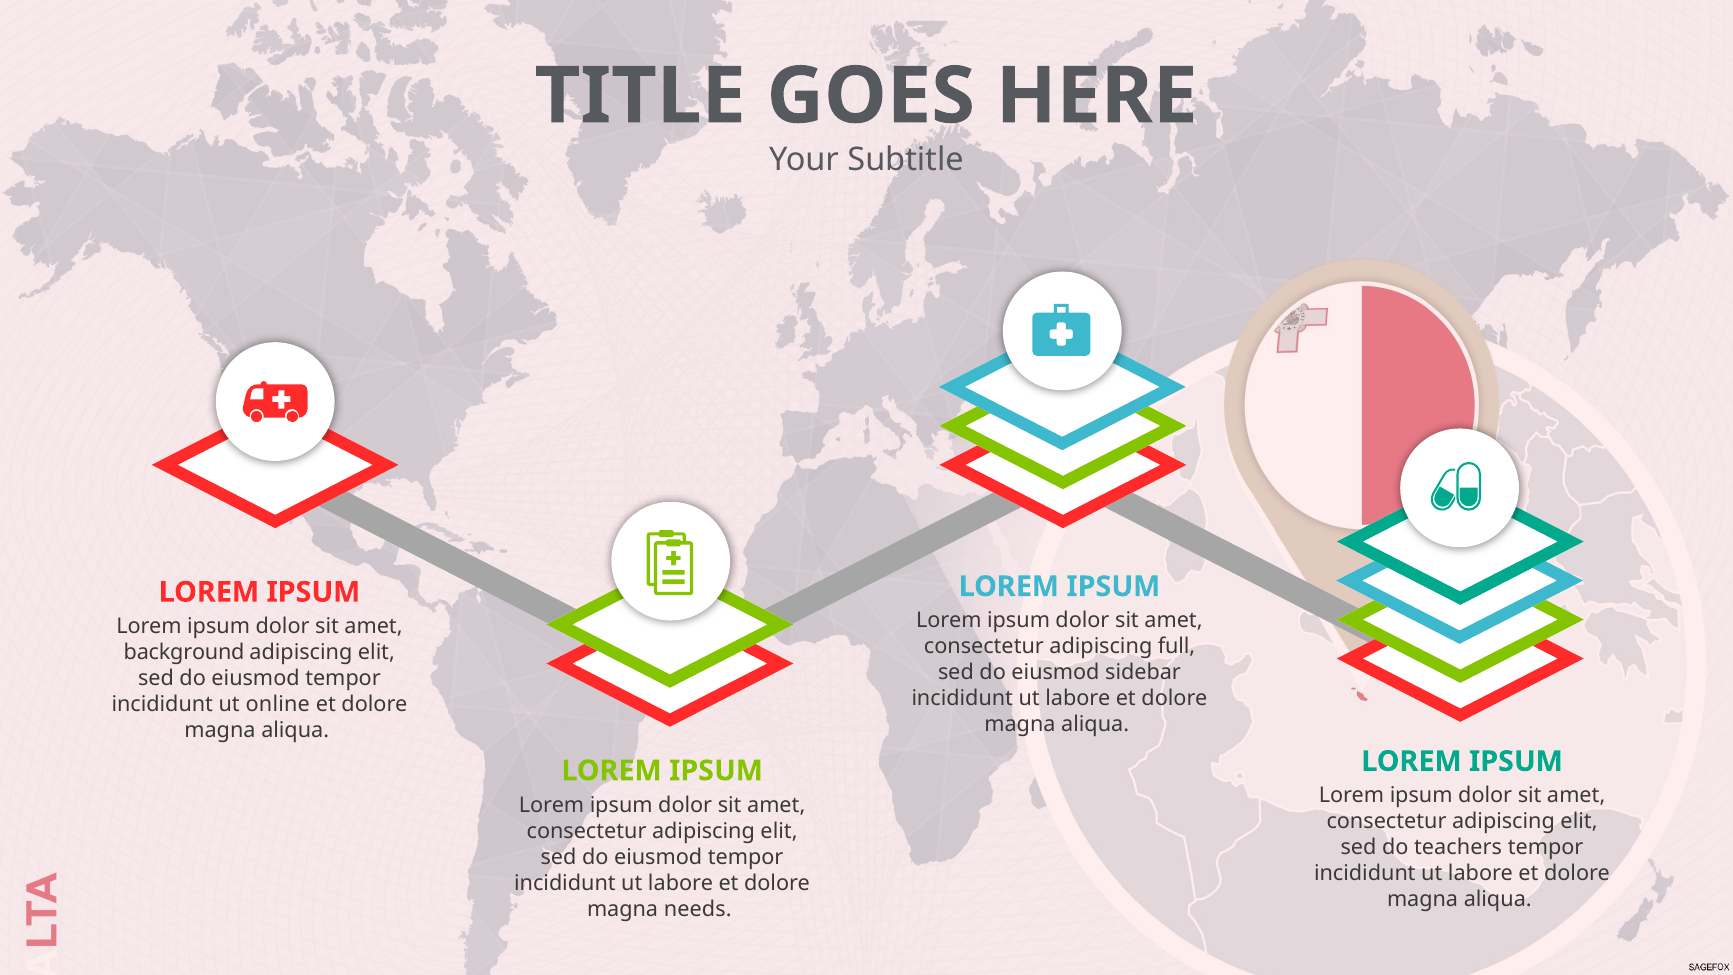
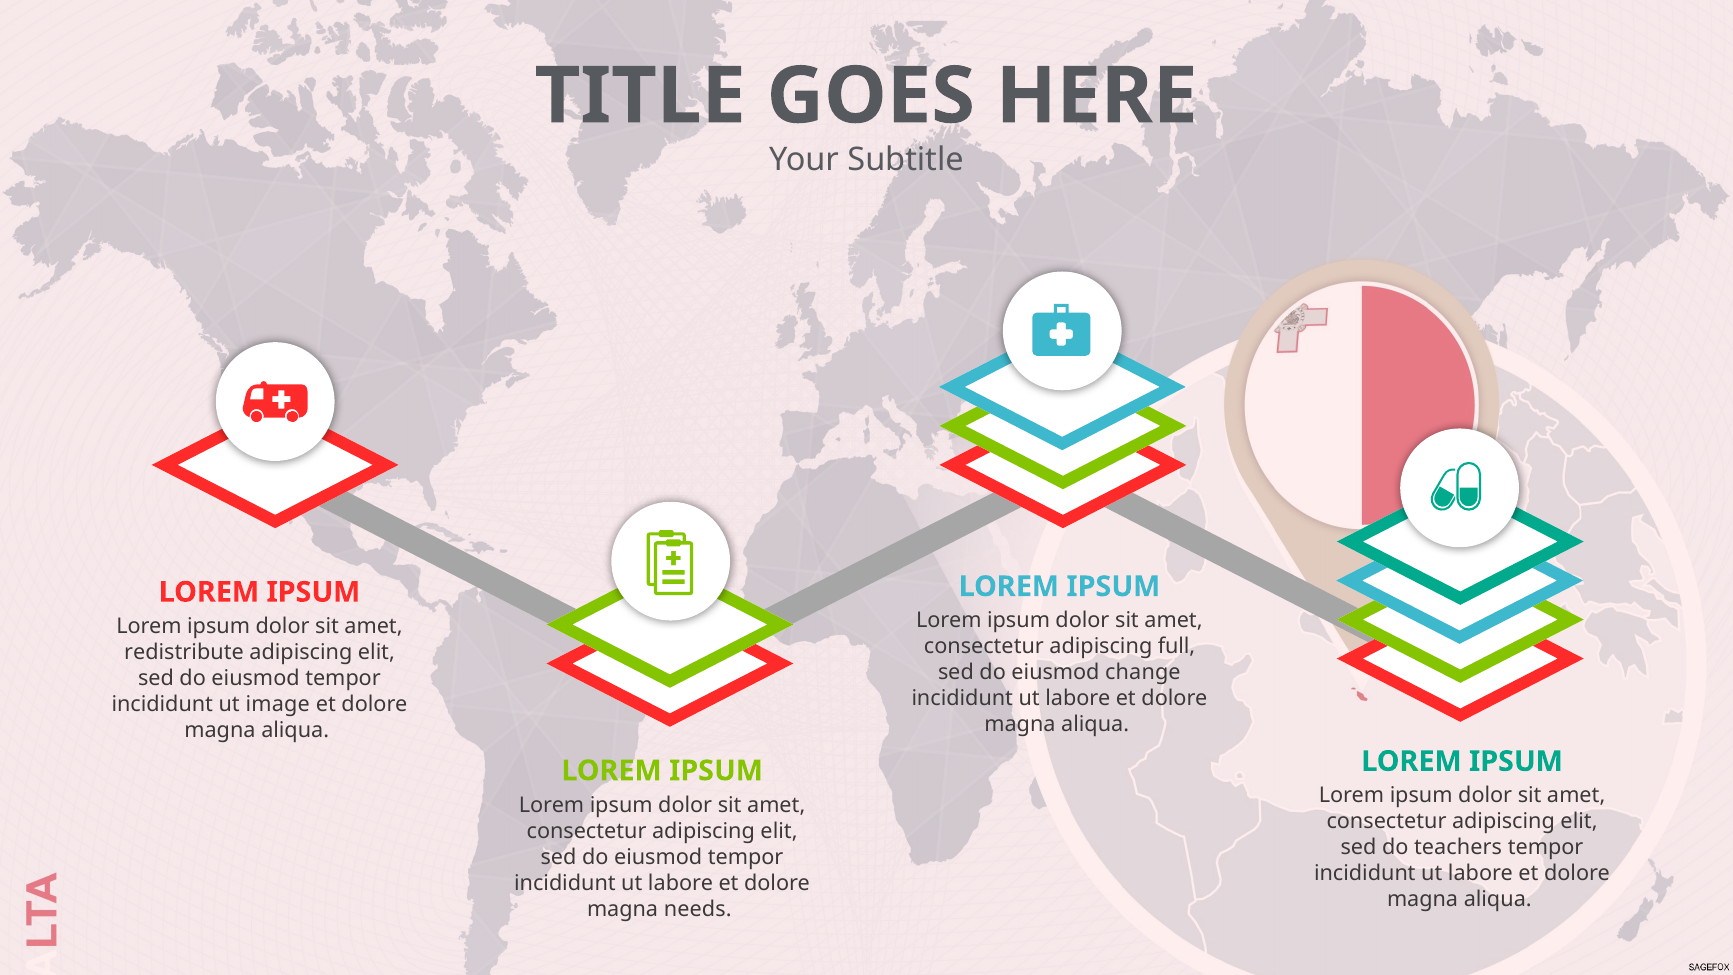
background: background -> redistribute
sidebar: sidebar -> change
online: online -> image
